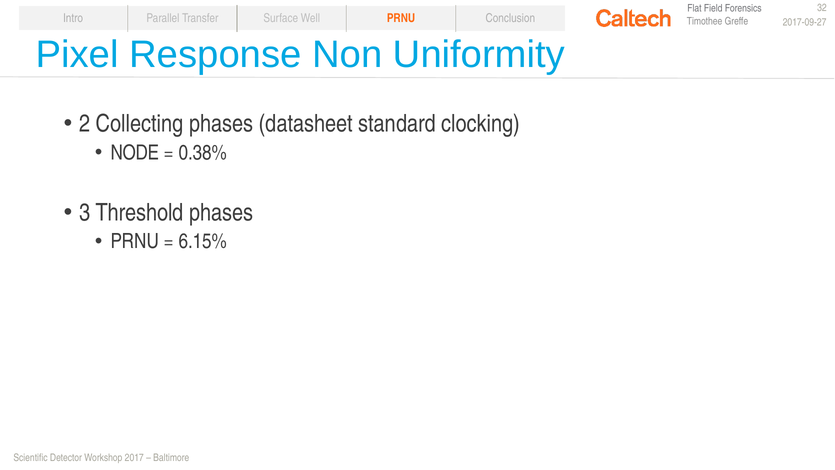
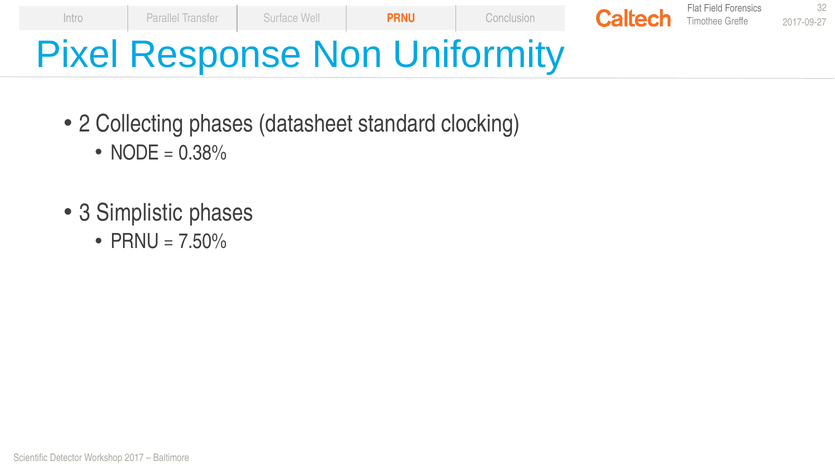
Threshold: Threshold -> Simplistic
6.15%: 6.15% -> 7.50%
